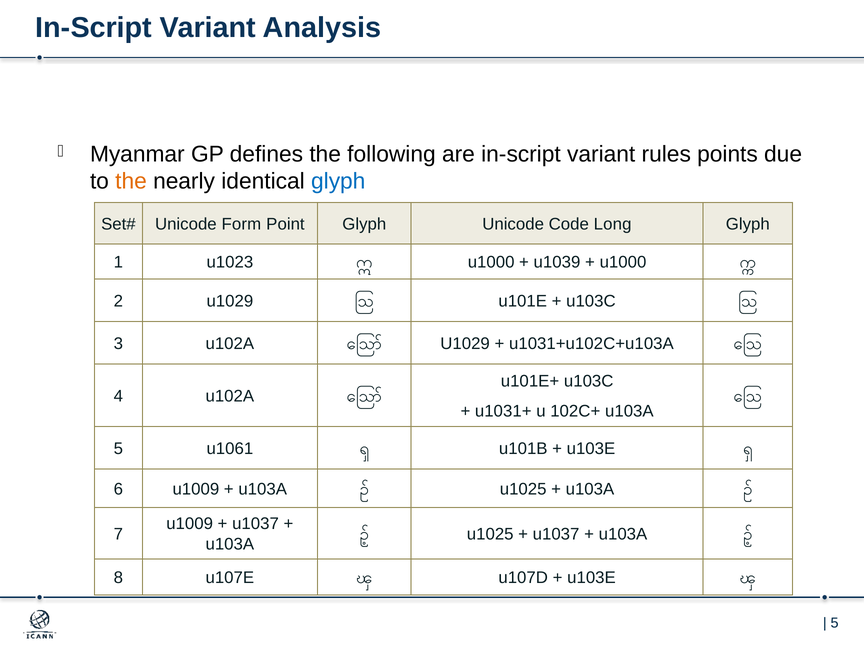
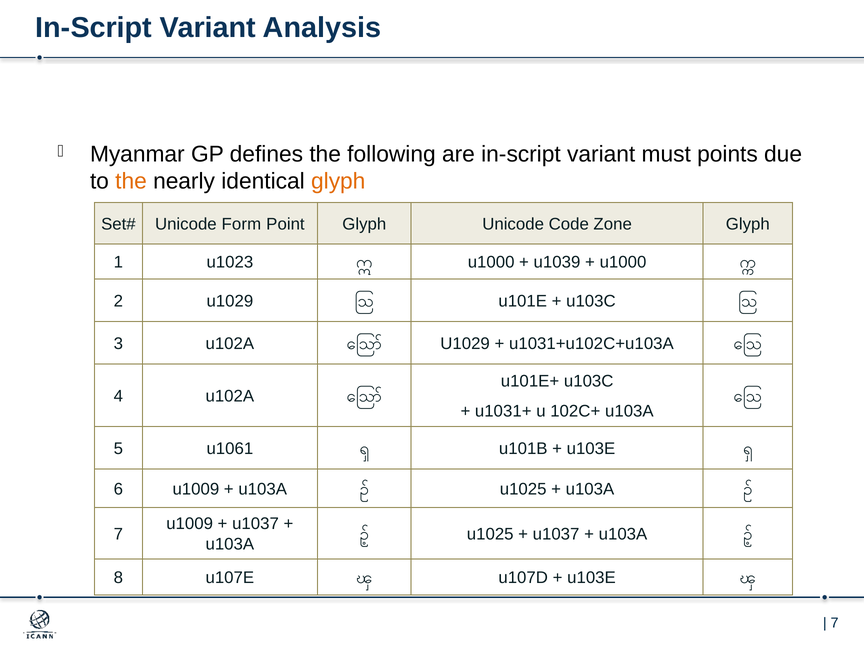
rules: rules -> must
glyph at (338, 181) colour: blue -> orange
Long: Long -> Zone
5 at (835, 623): 5 -> 7
